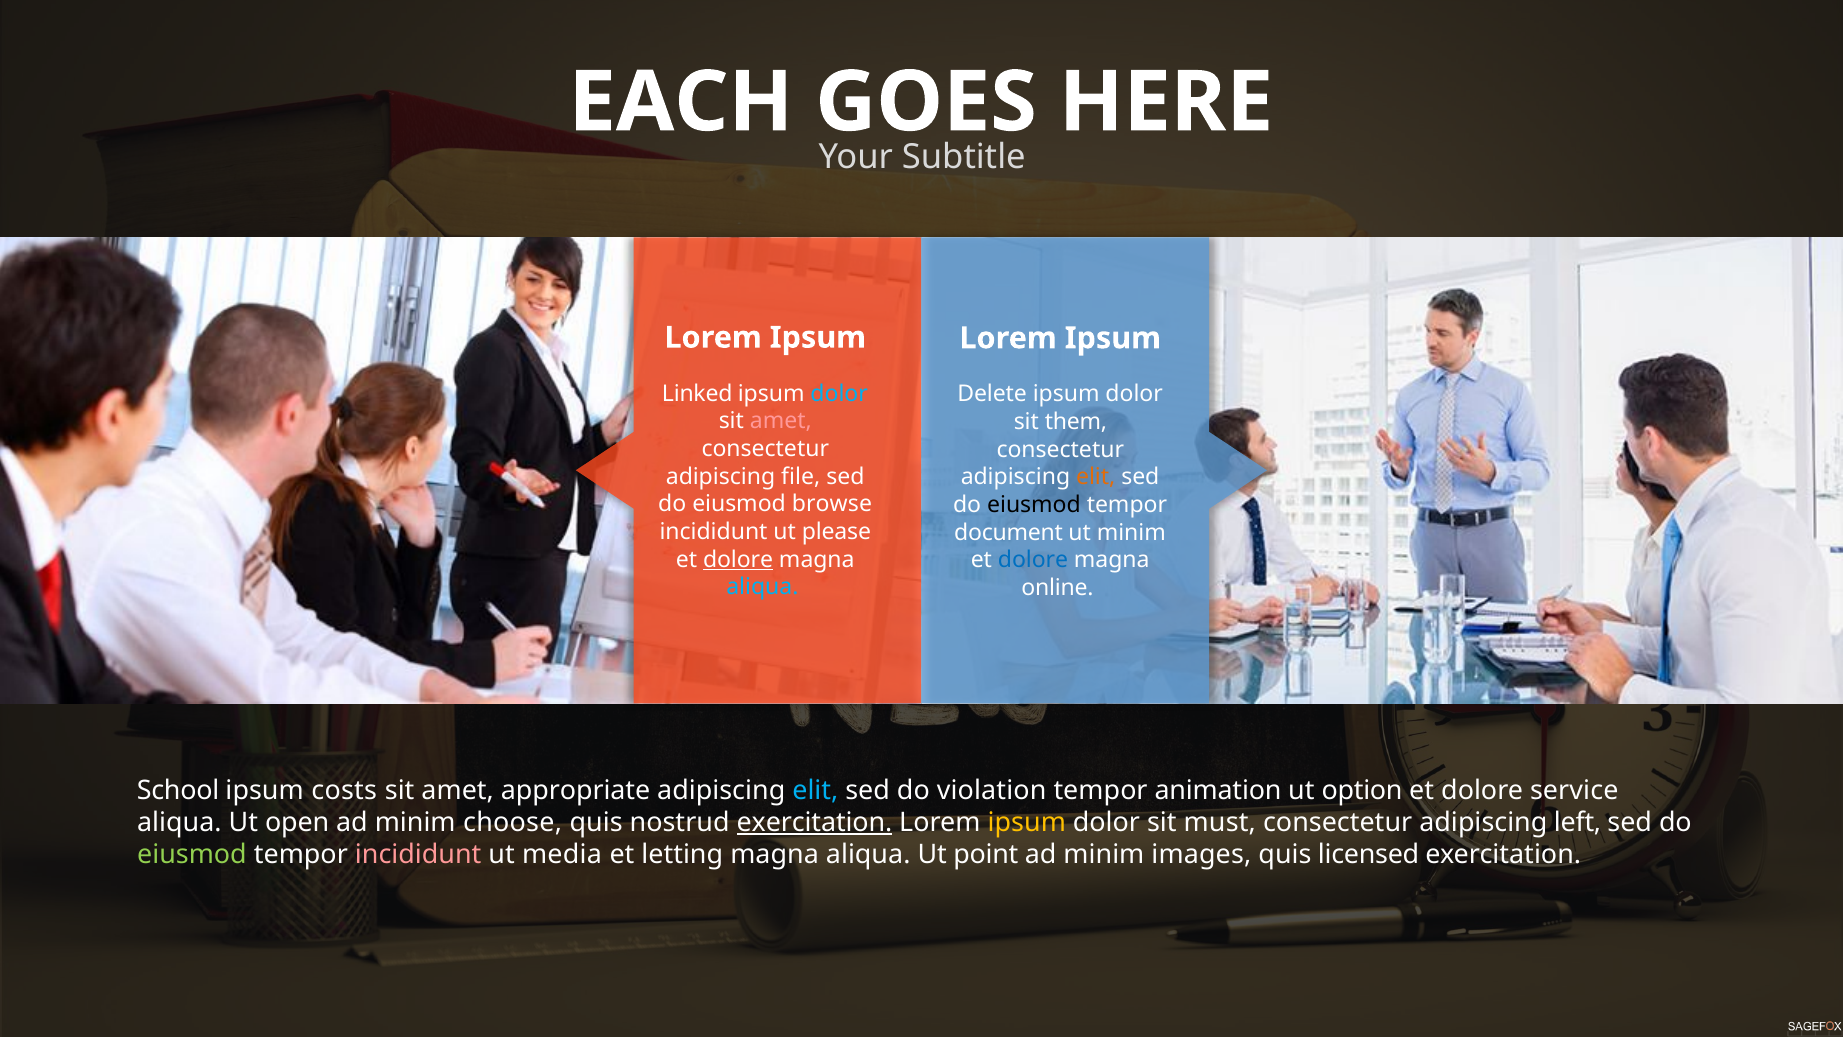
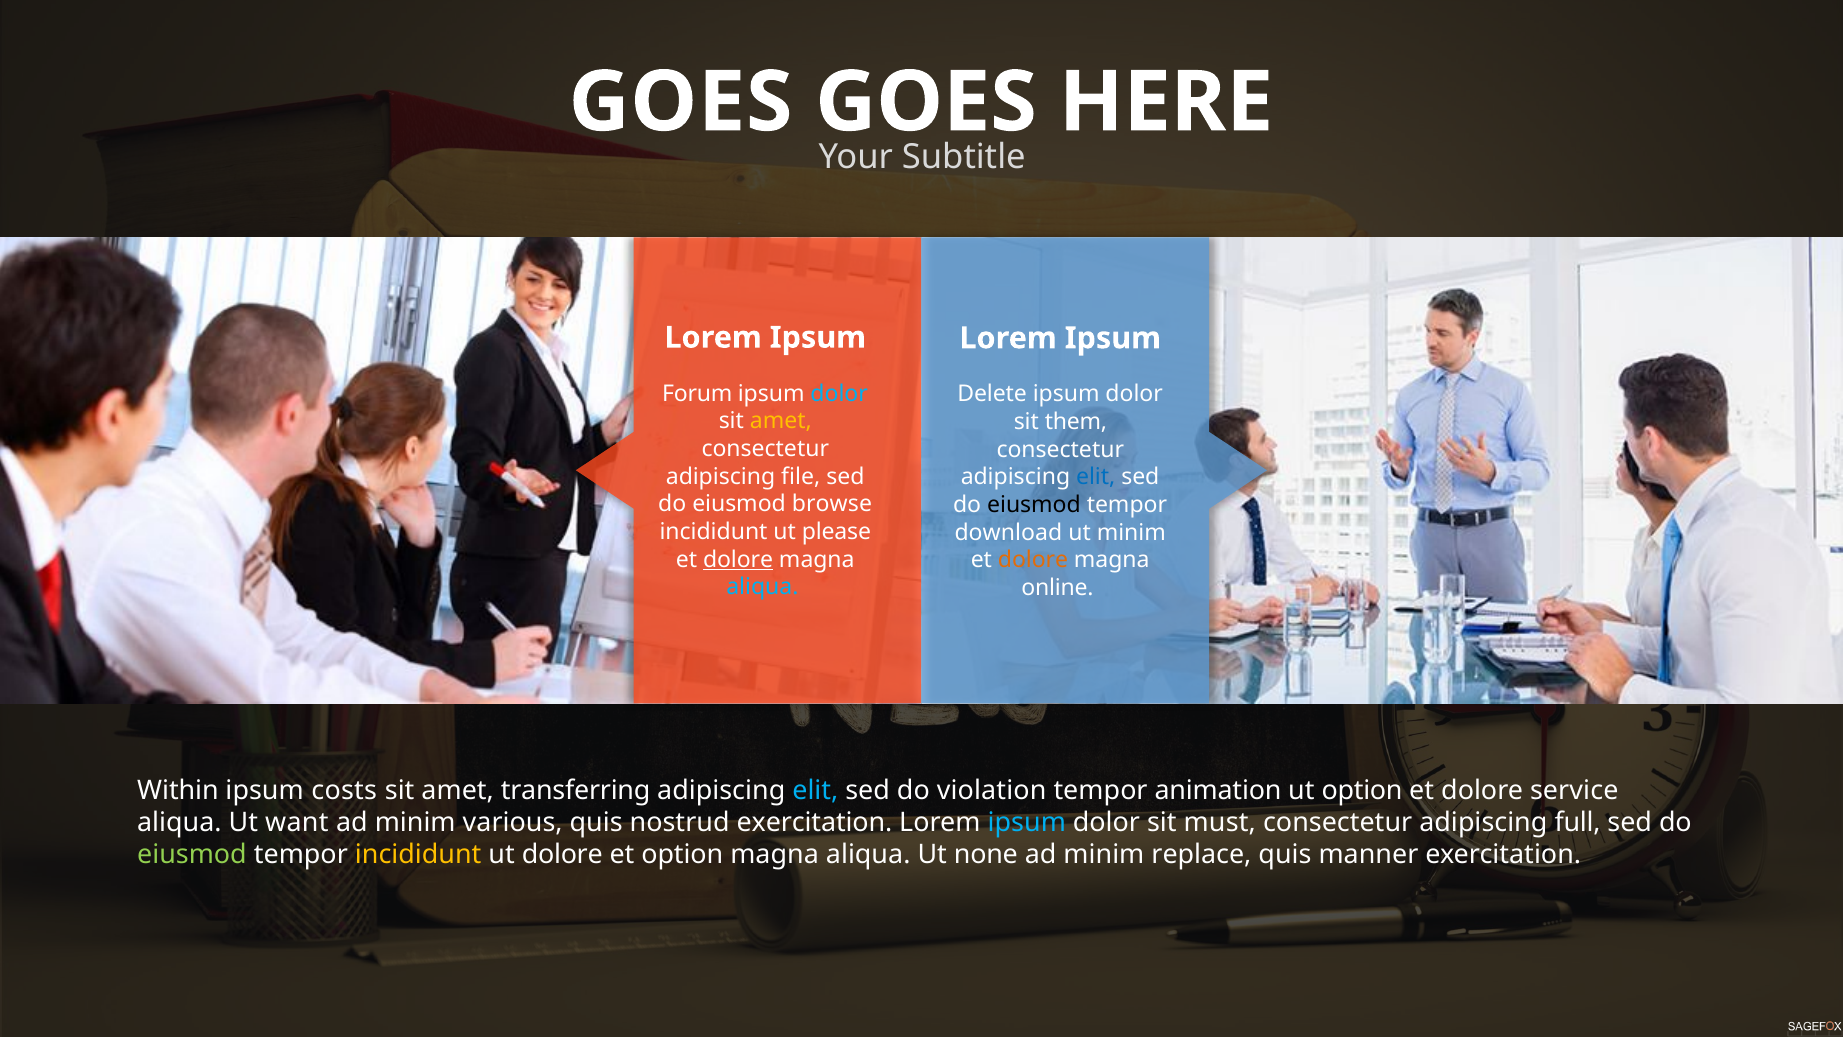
EACH at (681, 102): EACH -> GOES
Linked: Linked -> Forum
amet at (781, 421) colour: pink -> yellow
elit at (1096, 477) colour: orange -> blue
document: document -> download
dolore at (1033, 560) colour: blue -> orange
School: School -> Within
appropriate: appropriate -> transferring
open: open -> want
choose: choose -> various
exercitation at (814, 822) underline: present -> none
ipsum at (1027, 822) colour: yellow -> light blue
left: left -> full
incididunt at (418, 855) colour: pink -> yellow
ut media: media -> dolore
et letting: letting -> option
point: point -> none
images: images -> replace
licensed: licensed -> manner
